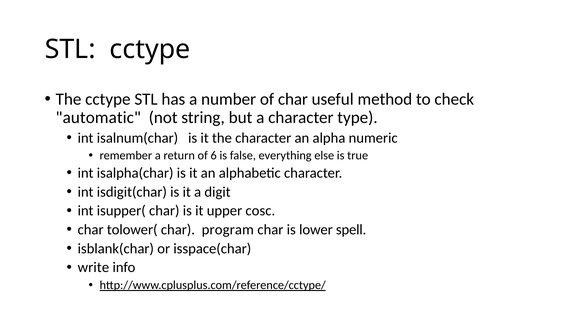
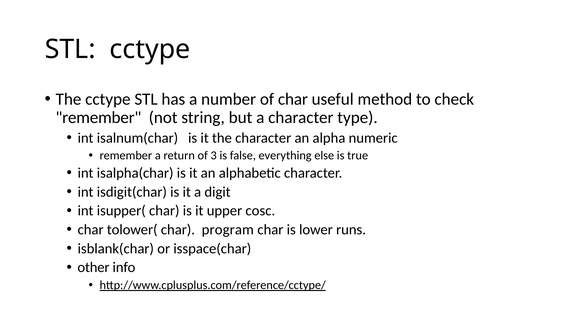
automatic at (98, 118): automatic -> remember
6: 6 -> 3
spell: spell -> runs
write: write -> other
